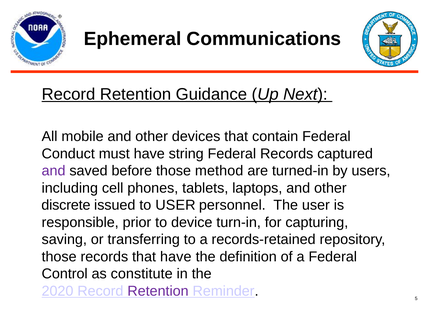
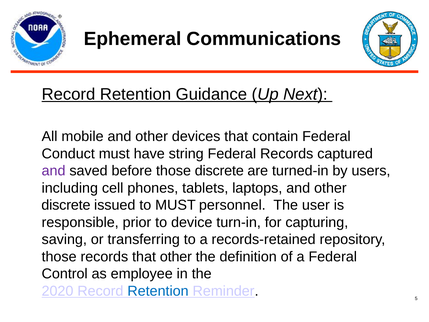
those method: method -> discrete
to USER: USER -> MUST
that have: have -> other
constitute: constitute -> employee
Retention at (158, 291) colour: purple -> blue
